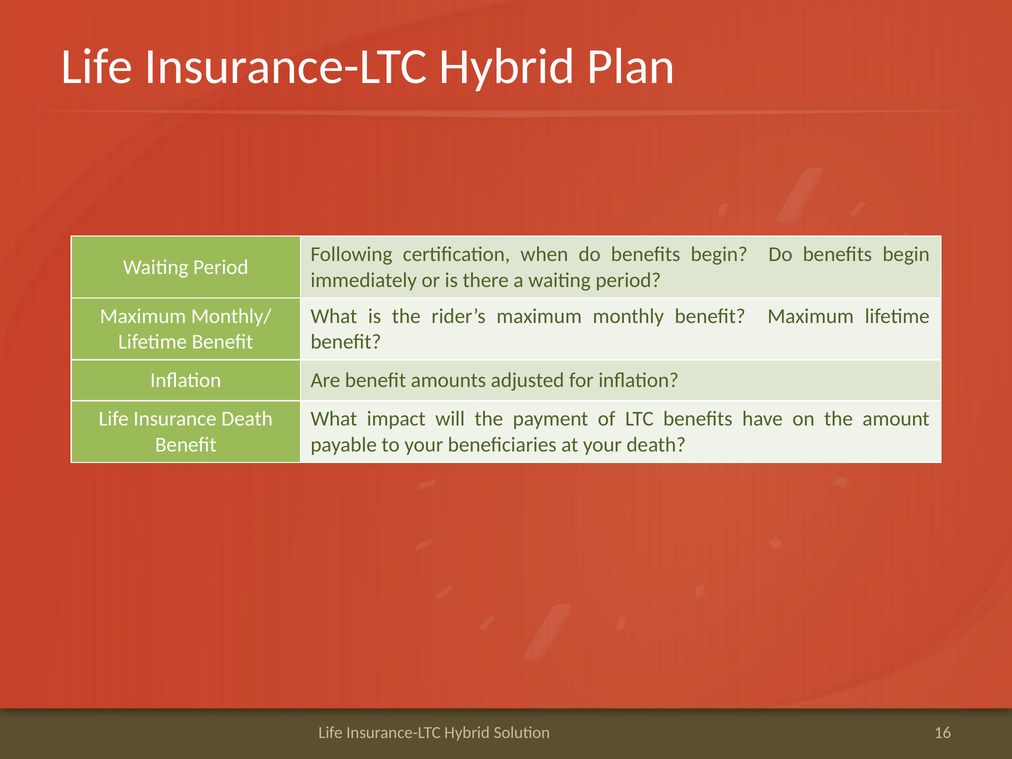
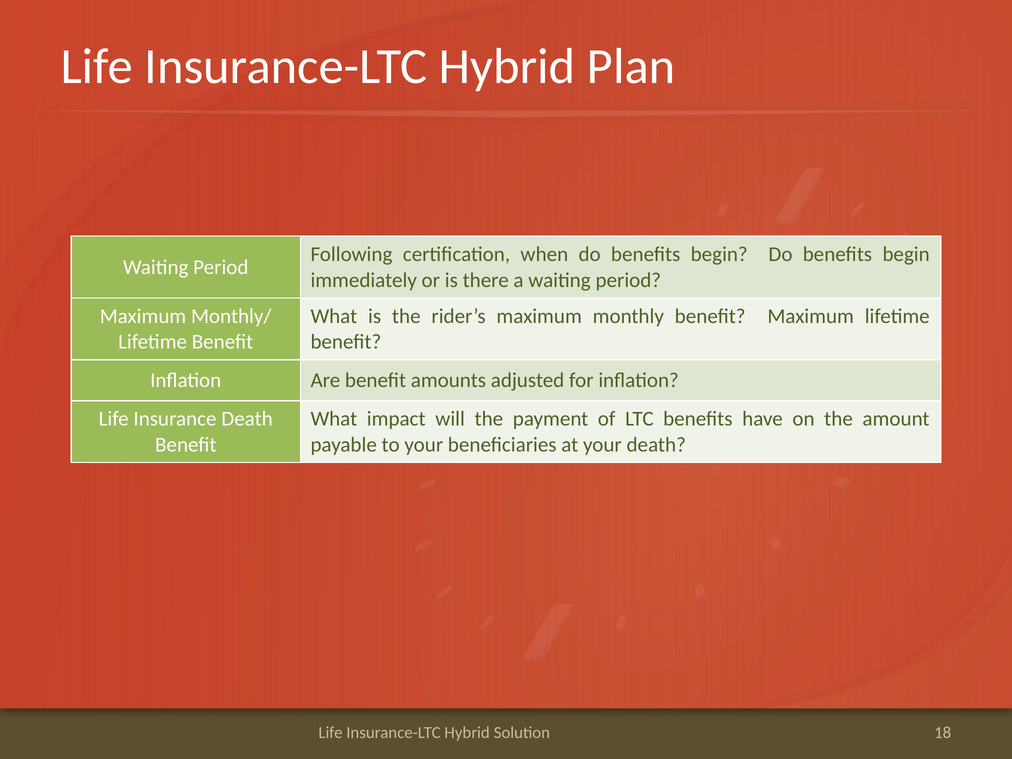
16: 16 -> 18
